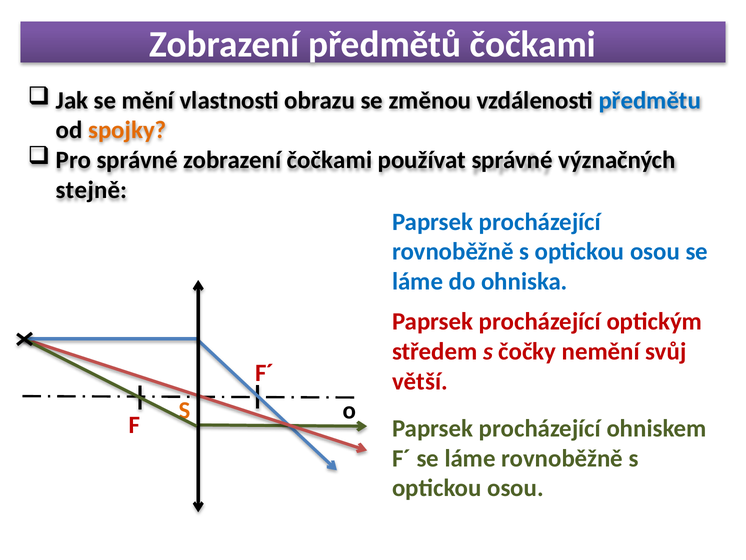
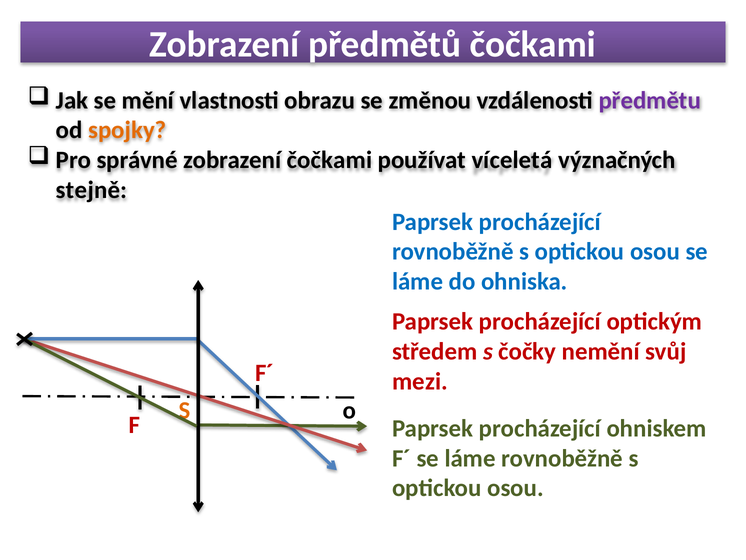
předmětu colour: blue -> purple
používat správné: správné -> víceletá
větší: větší -> mezi
